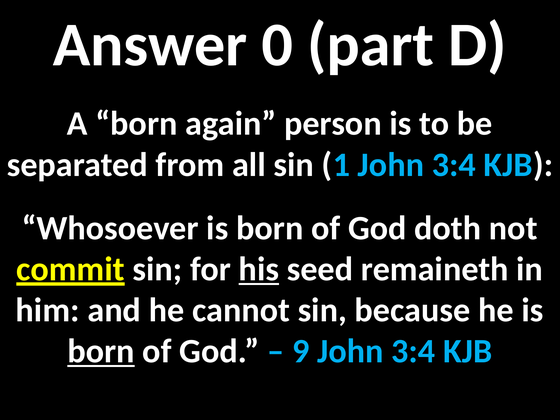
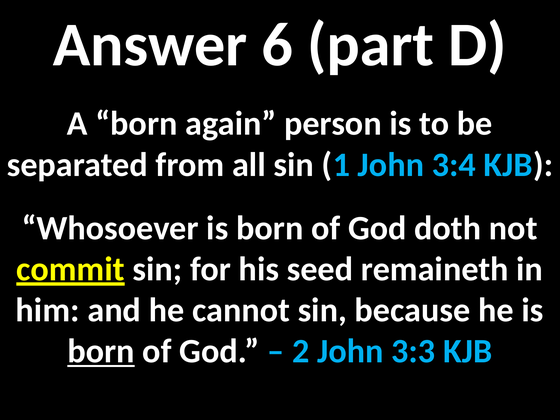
0: 0 -> 6
his underline: present -> none
9: 9 -> 2
3:4 at (413, 351): 3:4 -> 3:3
